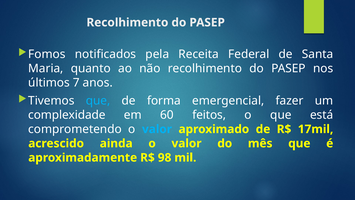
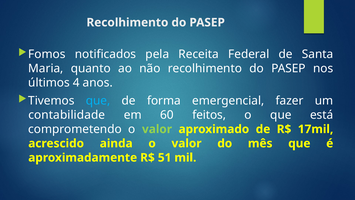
7: 7 -> 4
complexidade: complexidade -> contabilidade
valor at (157, 129) colour: light blue -> light green
98: 98 -> 51
